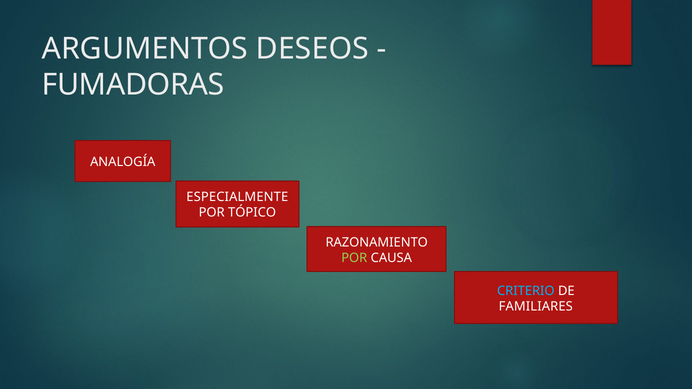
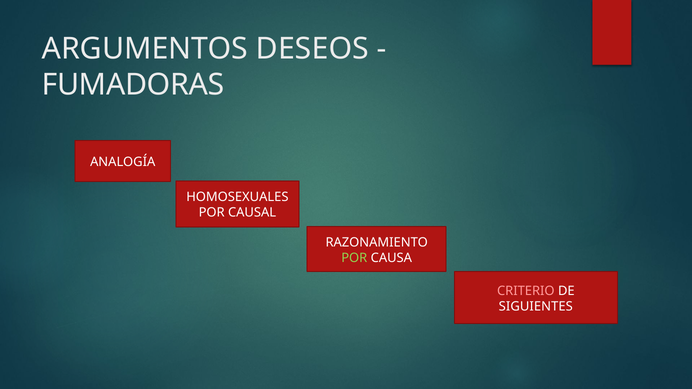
ESPECIALMENTE: ESPECIALMENTE -> HOMOSEXUALES
TÓPICO: TÓPICO -> CAUSAL
CRITERIO colour: light blue -> pink
FAMILIARES: FAMILIARES -> SIGUIENTES
